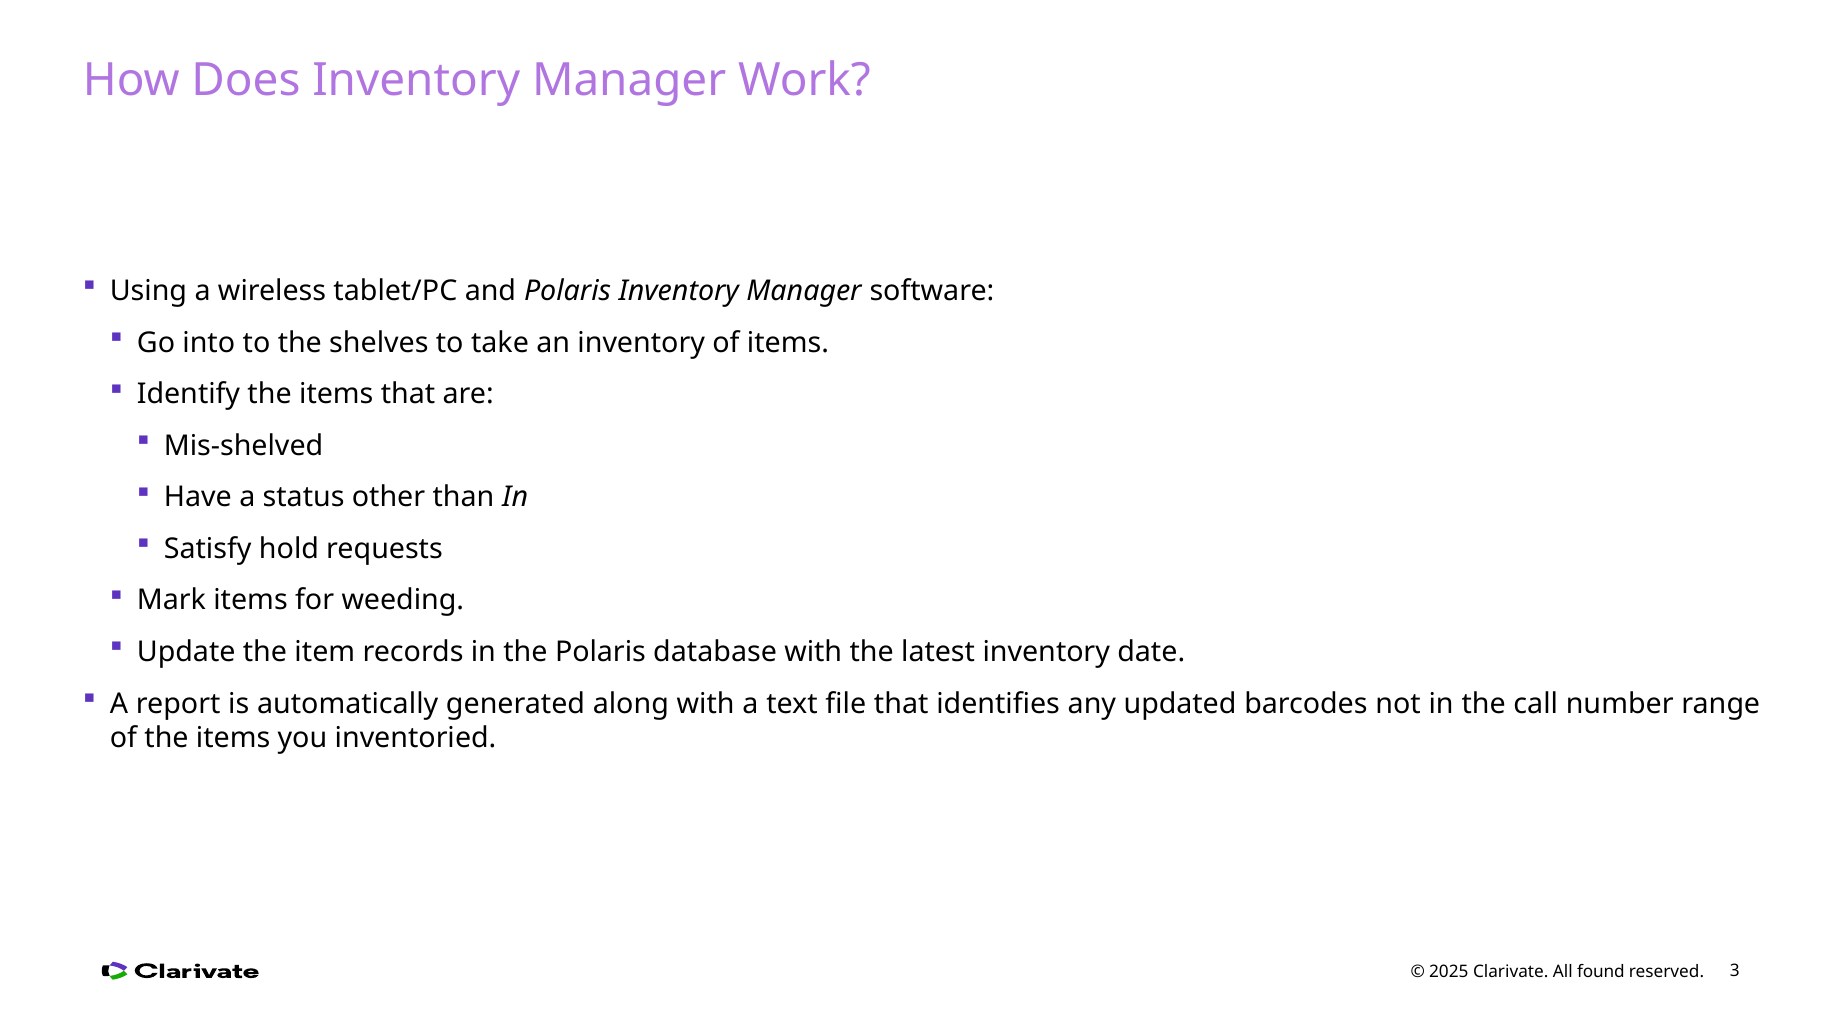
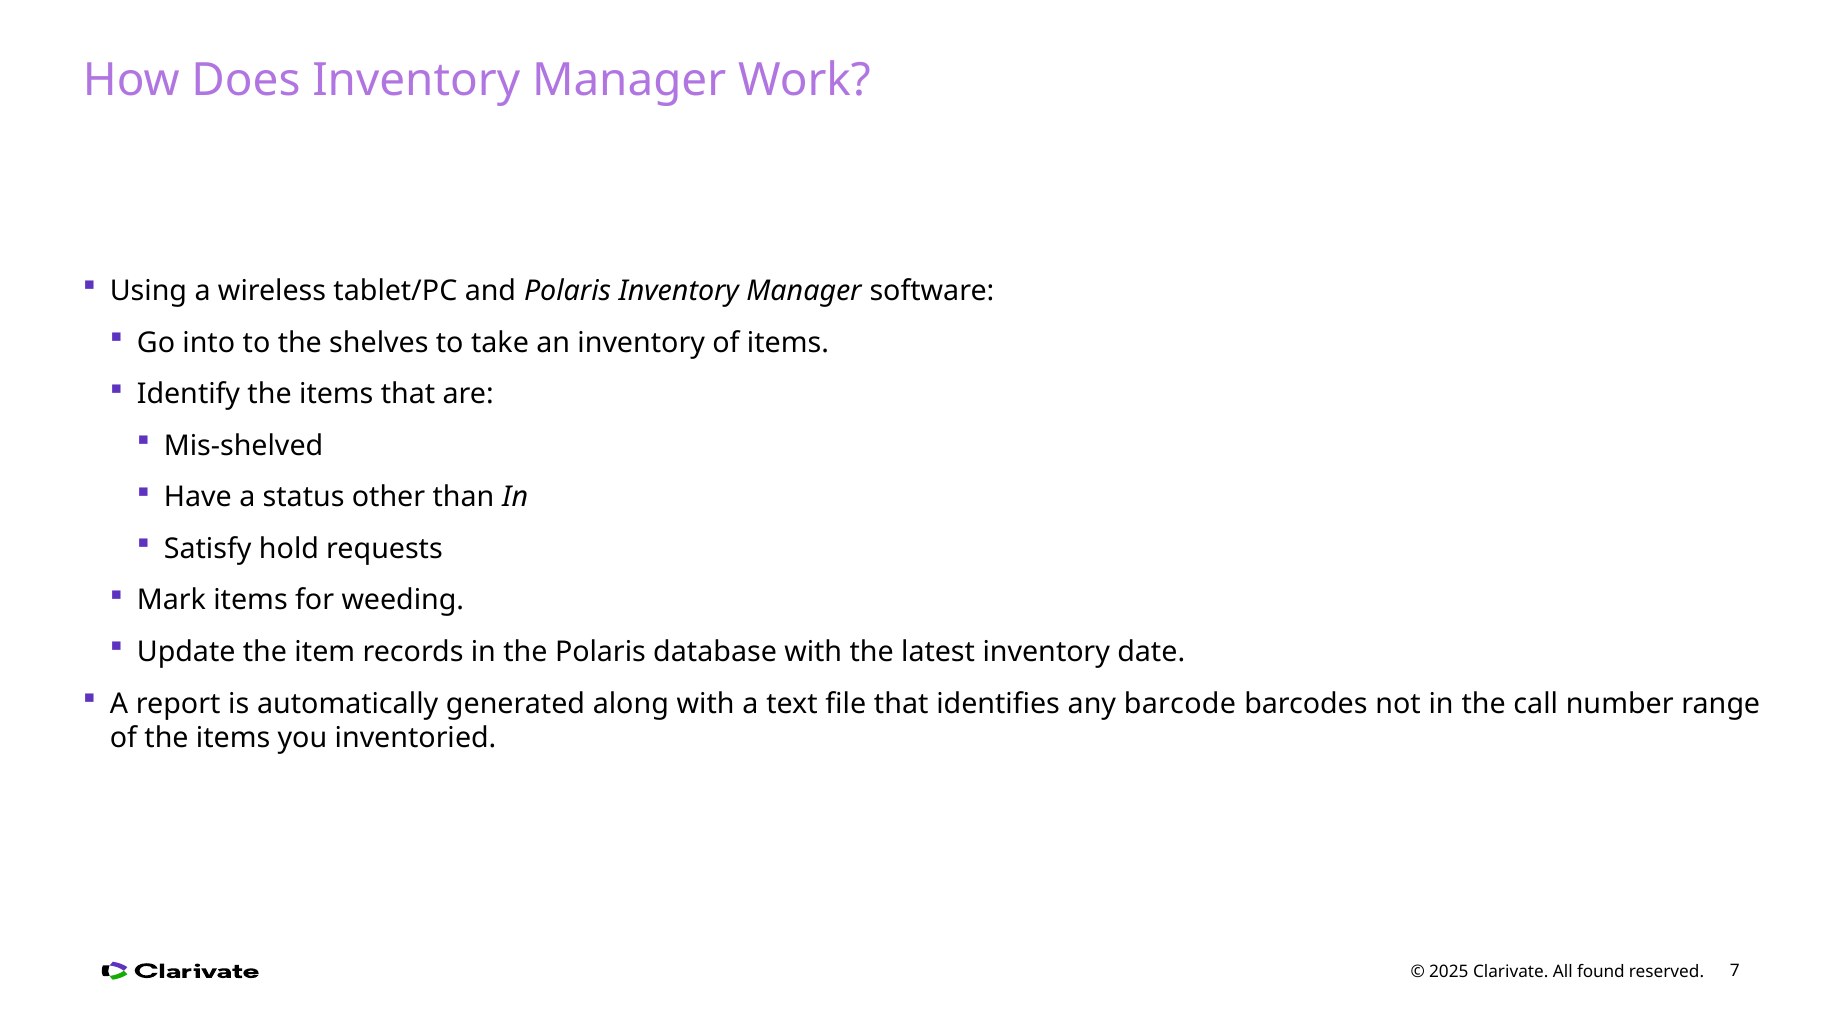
updated: updated -> barcode
3: 3 -> 7
